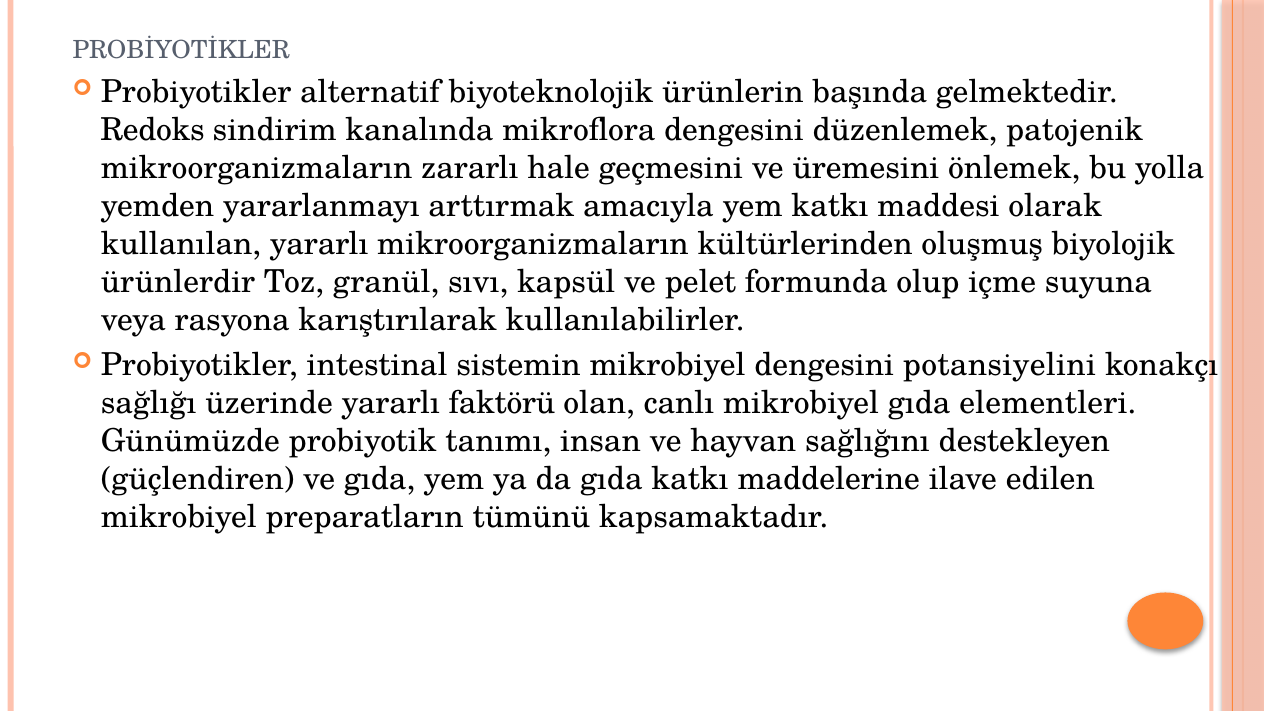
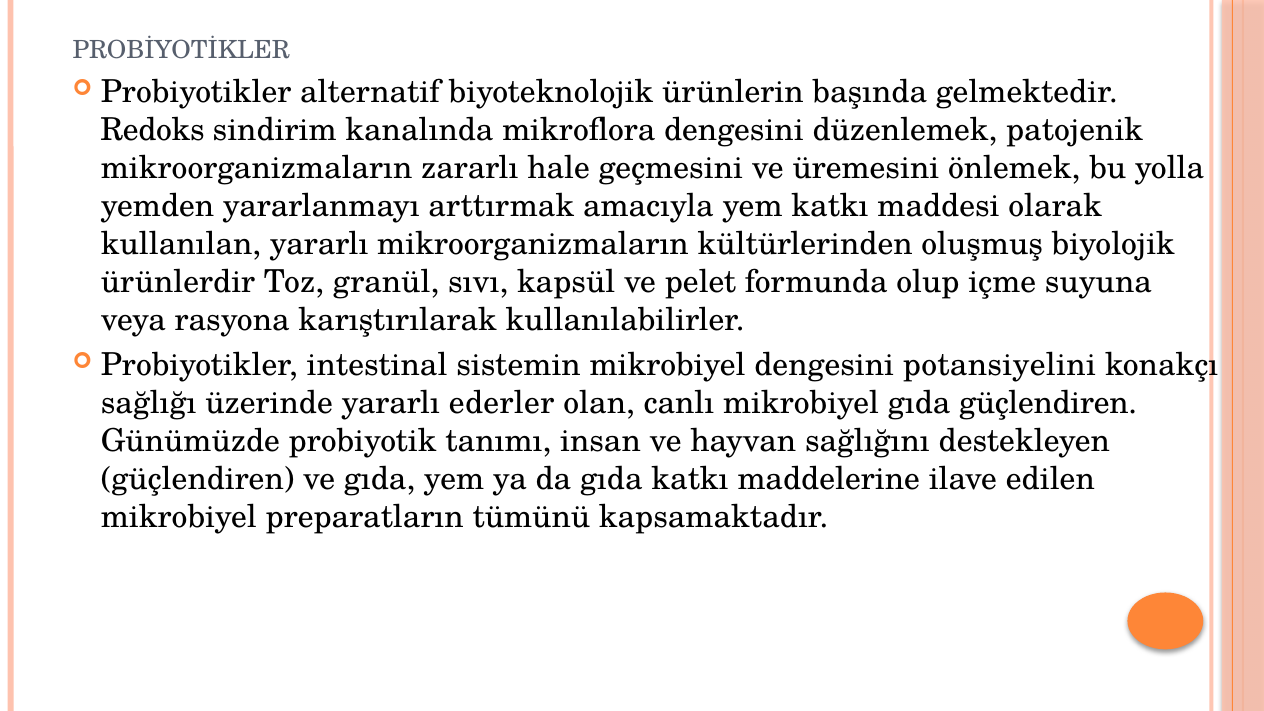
faktörü: faktörü -> ederler
gıda elementleri: elementleri -> güçlendiren
